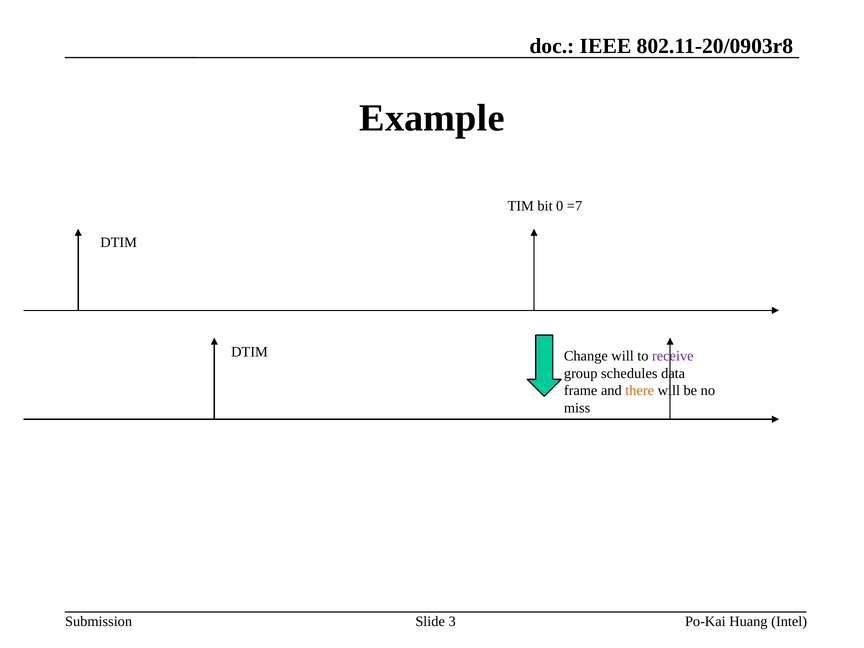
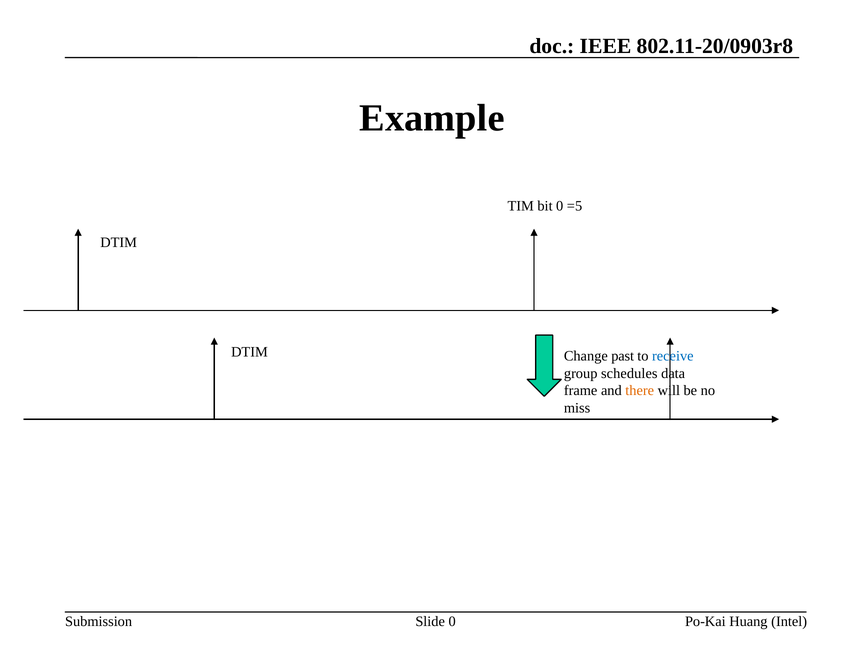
=7: =7 -> =5
Change will: will -> past
receive colour: purple -> blue
Slide 3: 3 -> 0
